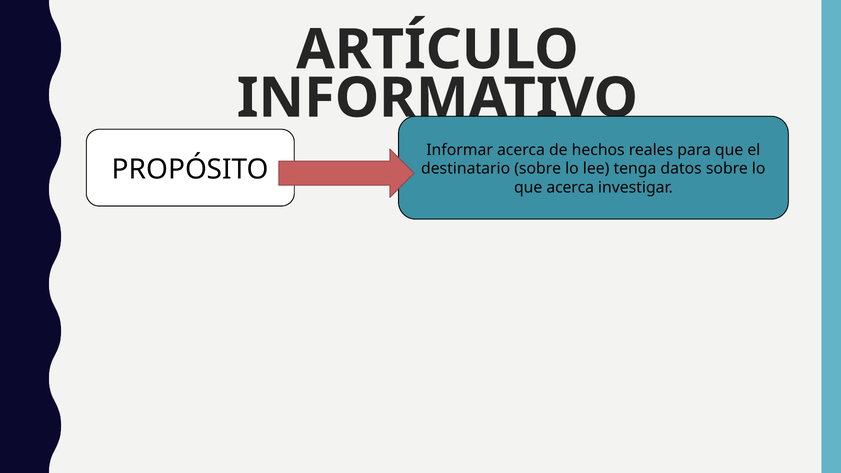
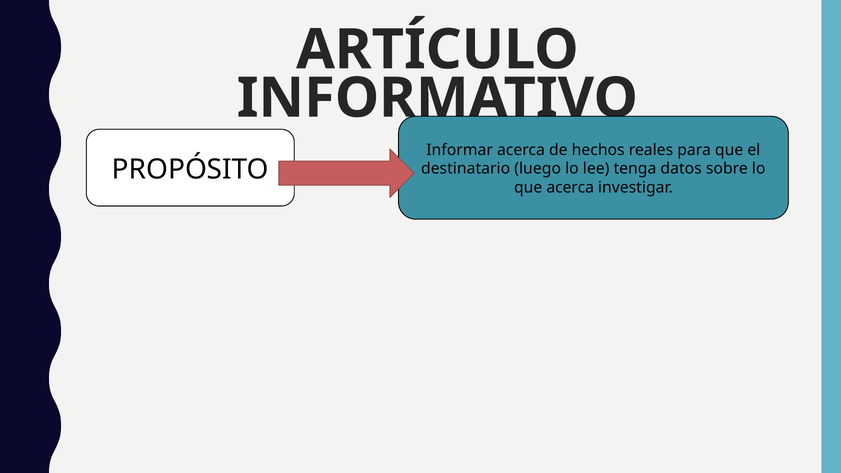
destinatario sobre: sobre -> luego
